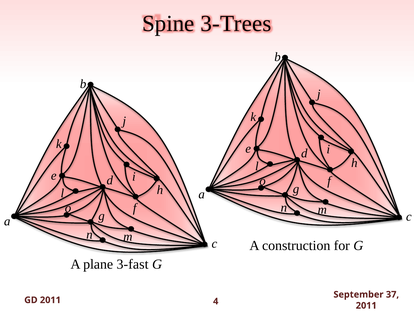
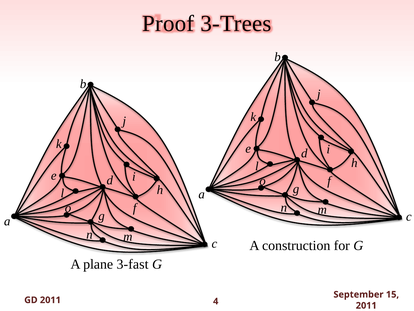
Spine: Spine -> Proof
37: 37 -> 15
